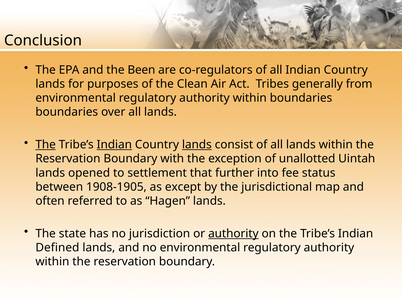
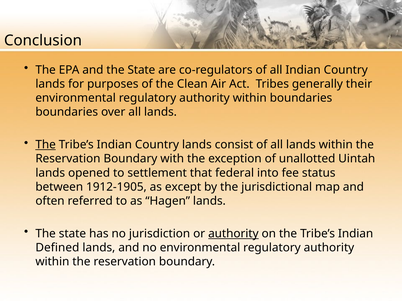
and the Been: Been -> State
from: from -> their
Indian at (114, 145) underline: present -> none
lands at (197, 145) underline: present -> none
further: further -> federal
1908-1905: 1908-1905 -> 1912-1905
